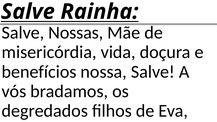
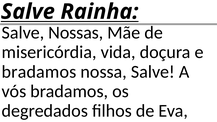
benefícios at (39, 72): benefícios -> bradamos
